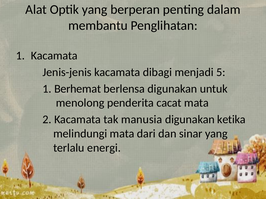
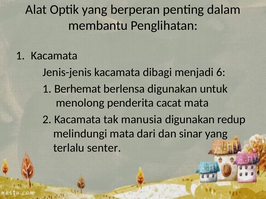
5: 5 -> 6
ketika: ketika -> redup
energi: energi -> senter
